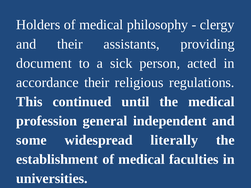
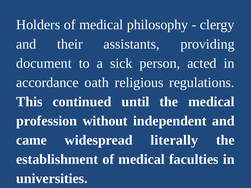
accordance their: their -> oath
general: general -> without
some: some -> came
